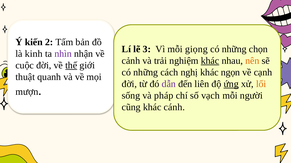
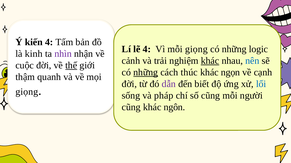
kiến 2: 2 -> 4
lẽ 3: 3 -> 4
chọn: chọn -> logic
nên colour: orange -> blue
những at (146, 73) underline: none -> present
nghị: nghị -> thúc
thuật: thuật -> thậm
liên: liên -> biết
ứng underline: present -> none
lối colour: orange -> blue
mượn at (27, 92): mượn -> giọng
số vạch: vạch -> cũng
cánh: cánh -> ngôn
